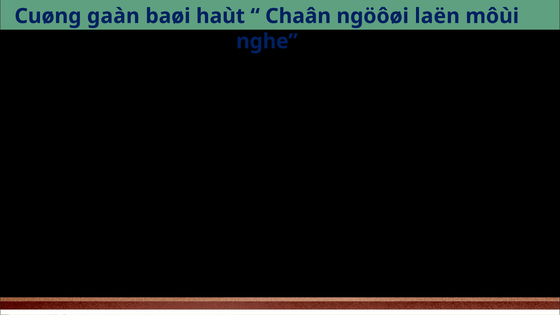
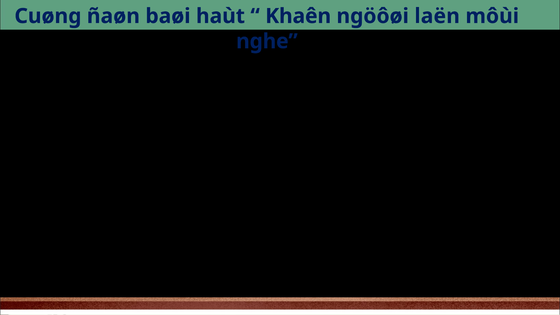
gaàn: gaàn -> ñaøn
Chaân: Chaân -> Khaên
